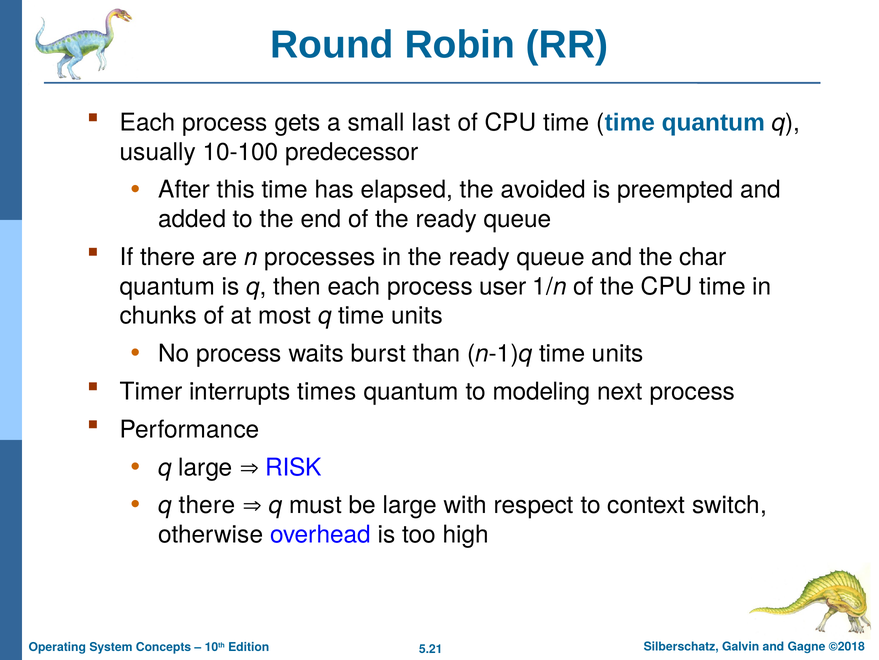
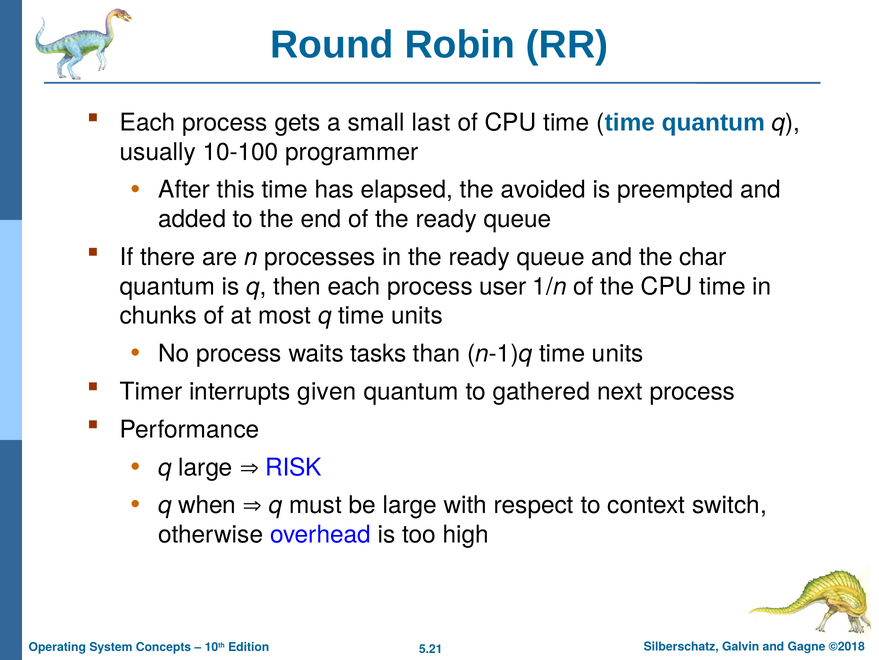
predecessor: predecessor -> programmer
burst: burst -> tasks
times: times -> given
modeling: modeling -> gathered
q there: there -> when
